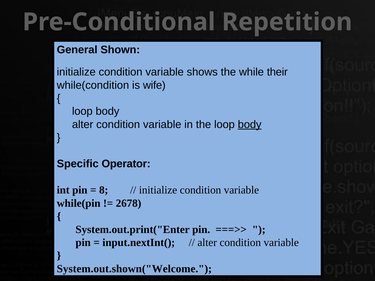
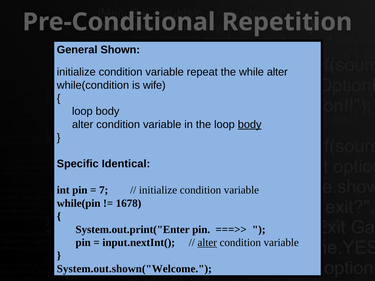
shows: shows -> repeat
while their: their -> alter
Operator: Operator -> Identical
8: 8 -> 7
2678: 2678 -> 1678
alter at (207, 243) underline: none -> present
